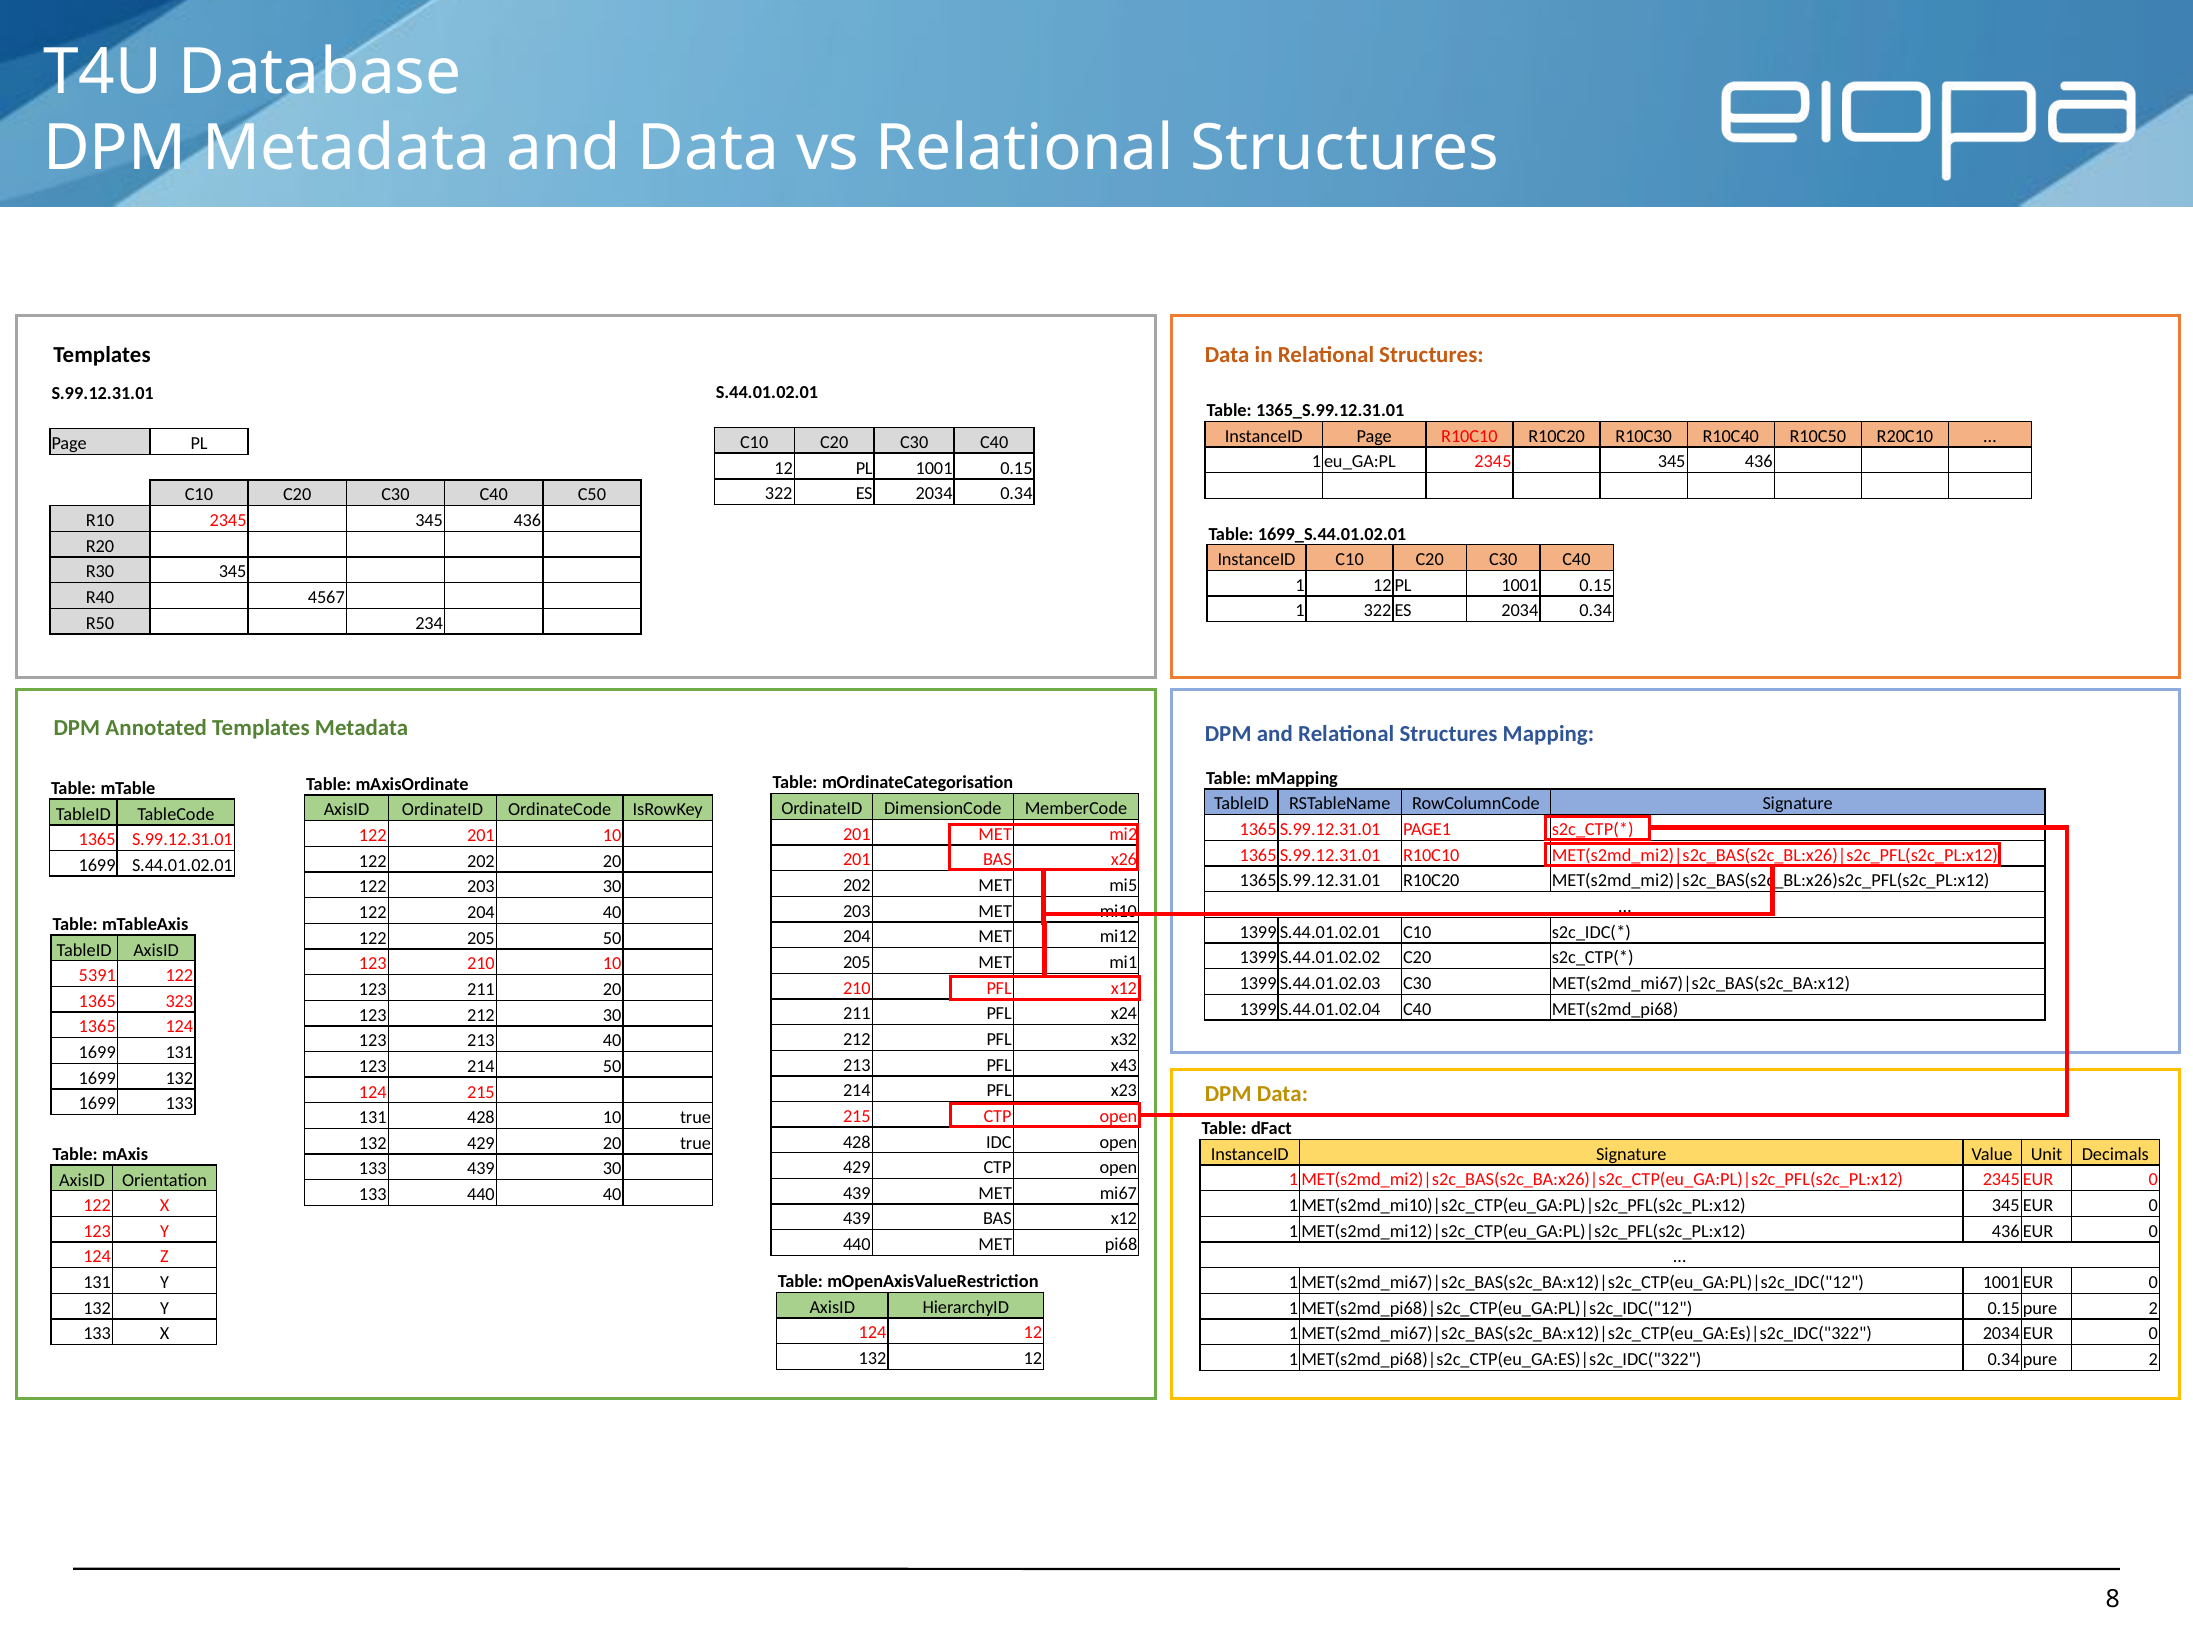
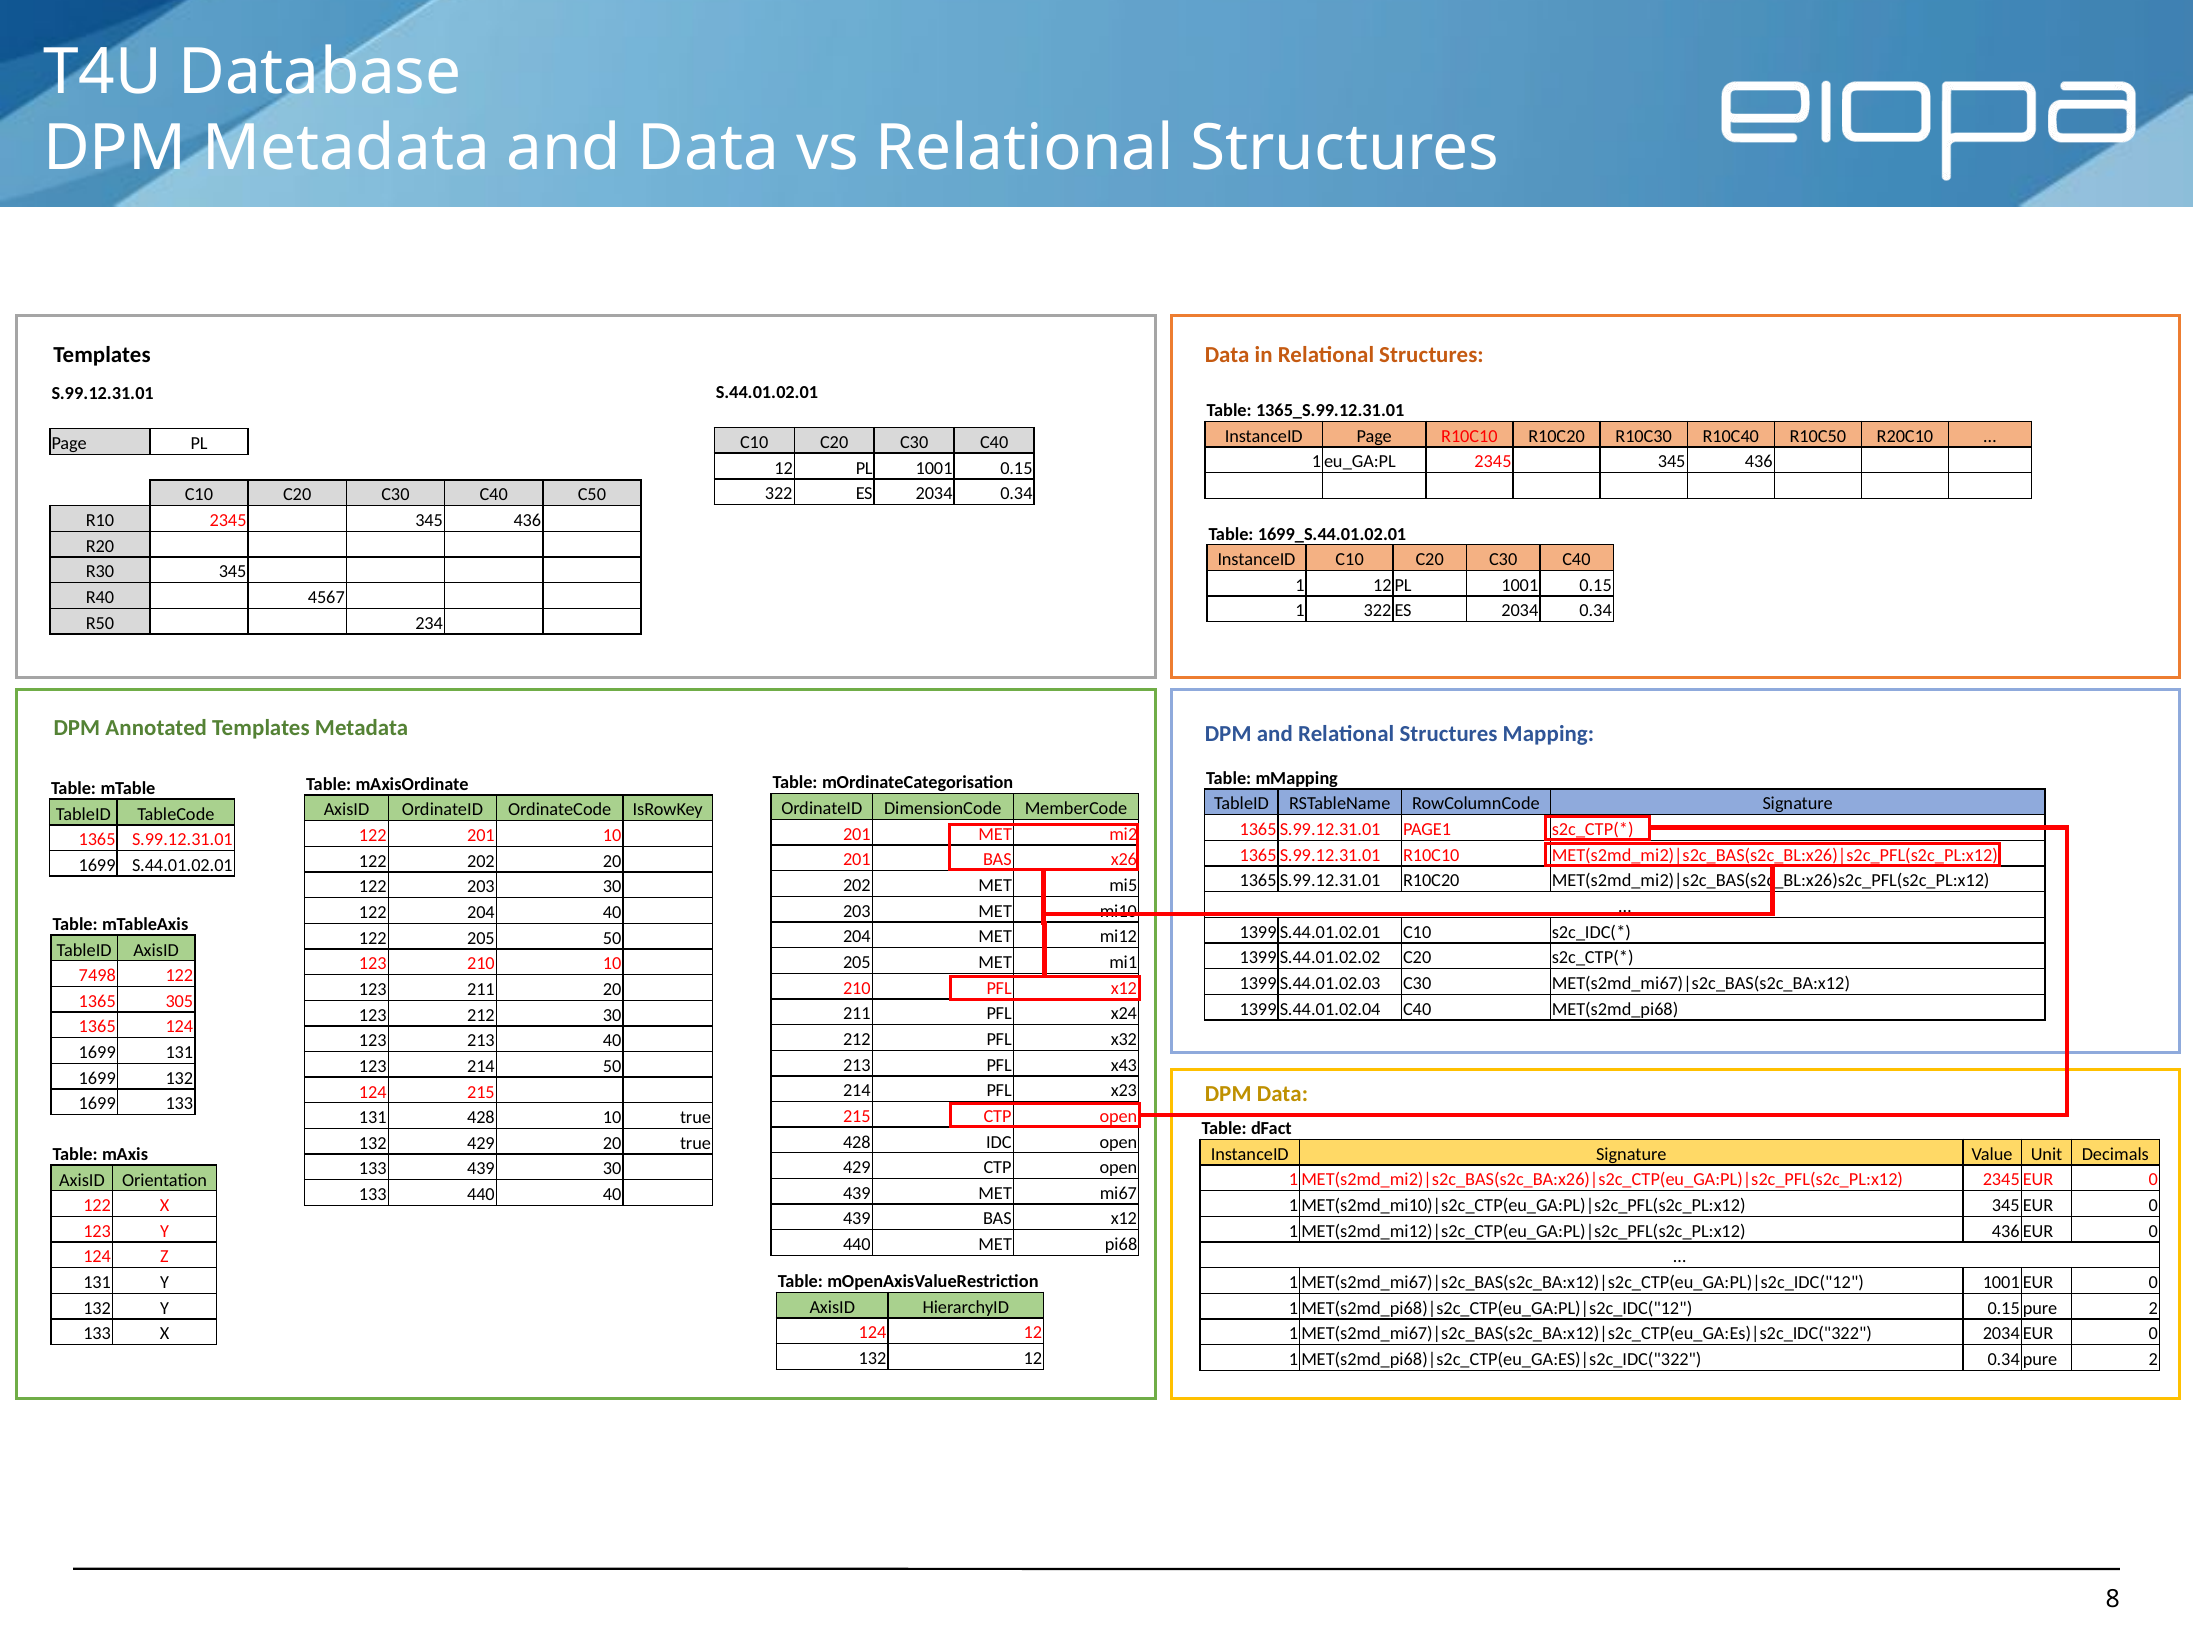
5391: 5391 -> 7498
323: 323 -> 305
